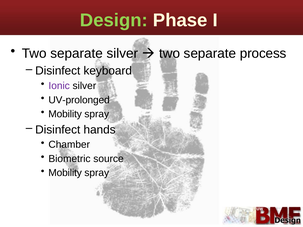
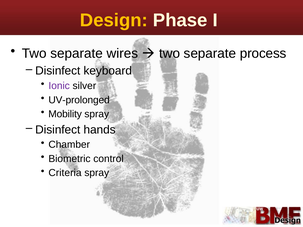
Design colour: light green -> yellow
separate silver: silver -> wires
source: source -> control
Mobility at (65, 173): Mobility -> Criteria
